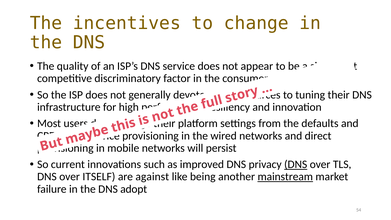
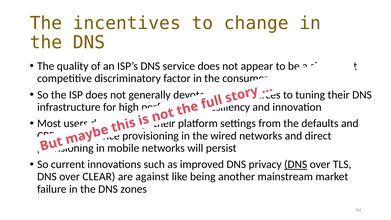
ITSELF: ITSELF -> CLEAR
mainstream underline: present -> none
adopt: adopt -> zones
